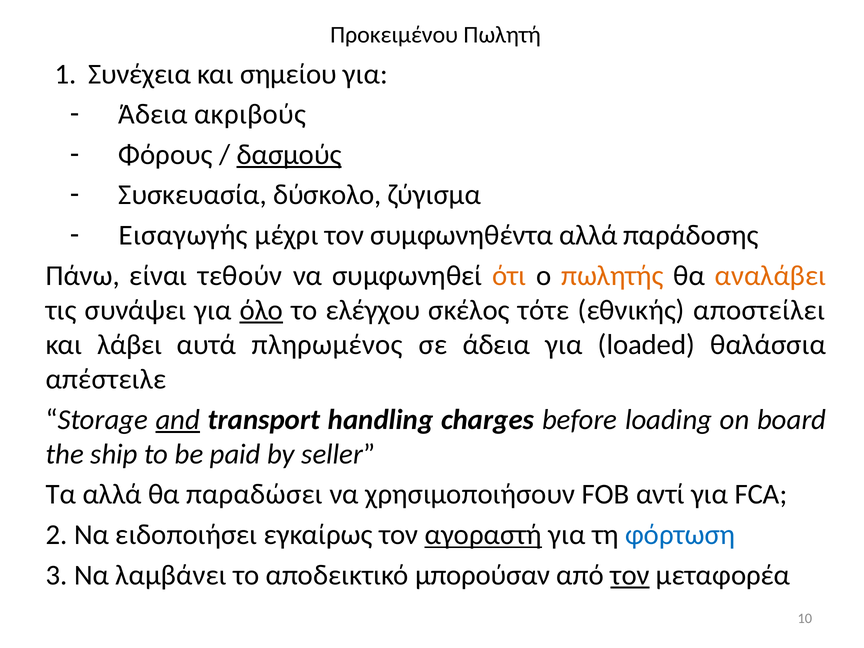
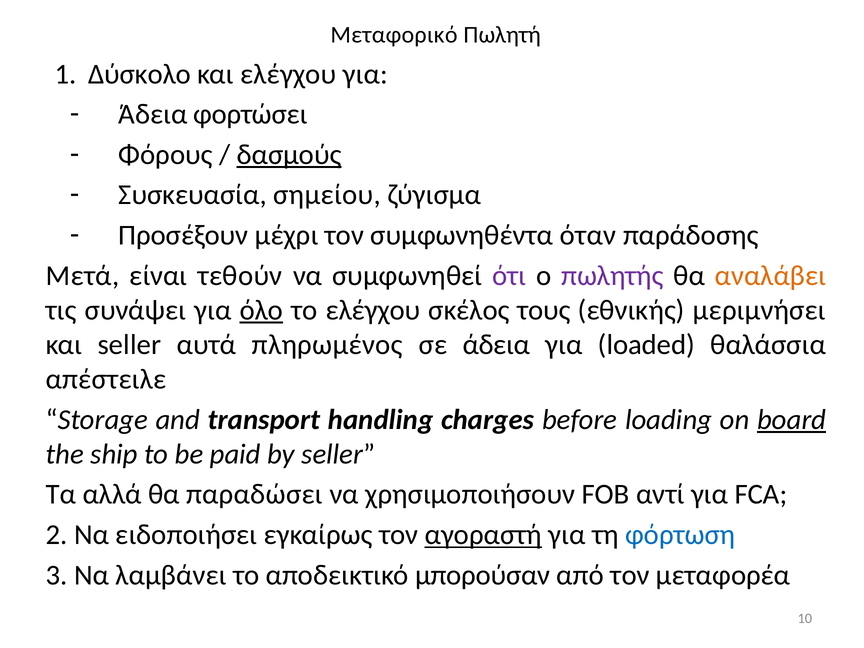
Προκειμένου: Προκειμένου -> Μεταφορικό
Συνέχεια: Συνέχεια -> Δύσκολο
και σημείου: σημείου -> ελέγχου
ακριβούς: ακριβούς -> φορτώσει
δύσκολο: δύσκολο -> σημείου
Εισαγωγής: Εισαγωγής -> Προσέξουν
συμφωνηθέντα αλλά: αλλά -> όταν
Πάνω: Πάνω -> Μετά
ότι colour: orange -> purple
πωλητής colour: orange -> purple
τότε: τότε -> τους
αποστείλει: αποστείλει -> μεριμνήσει
και λάβει: λάβει -> seller
and underline: present -> none
board underline: none -> present
τον at (630, 575) underline: present -> none
